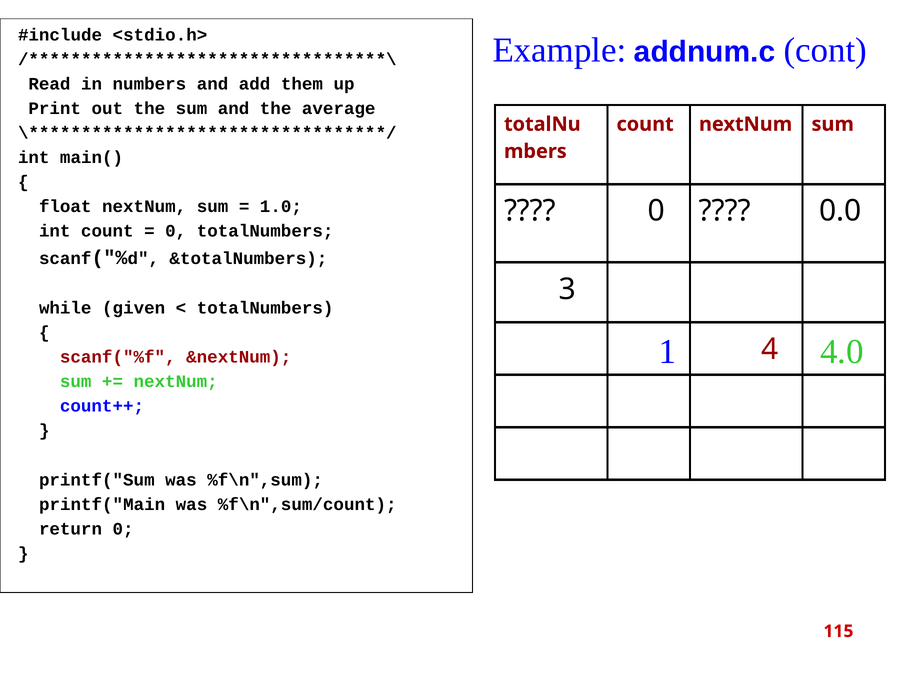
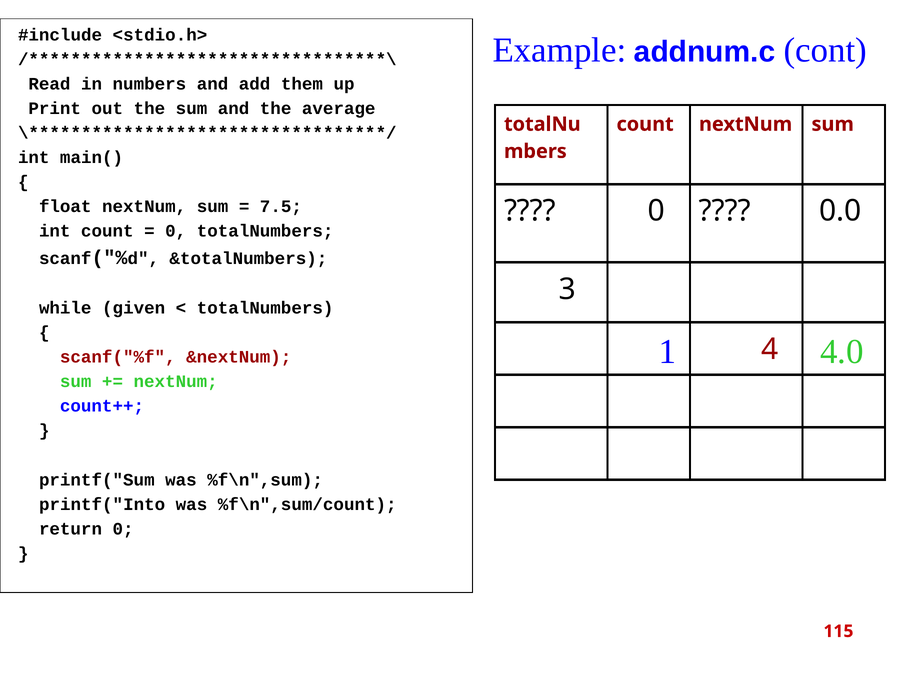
1.0: 1.0 -> 7.5
printf("Main: printf("Main -> printf("Into
